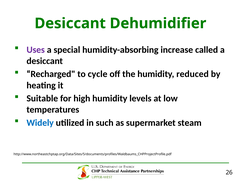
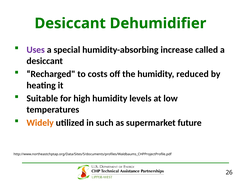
cycle: cycle -> costs
Widely colour: blue -> orange
steam: steam -> future
